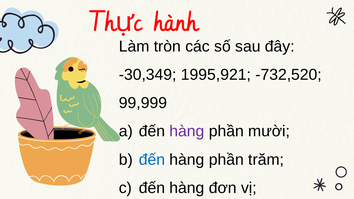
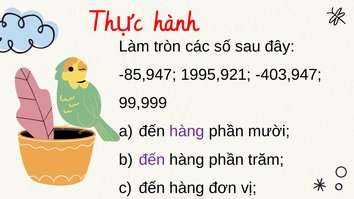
-30,349: -30,349 -> -85,947
-732,520: -732,520 -> -403,947
đến at (152, 160) colour: blue -> purple
